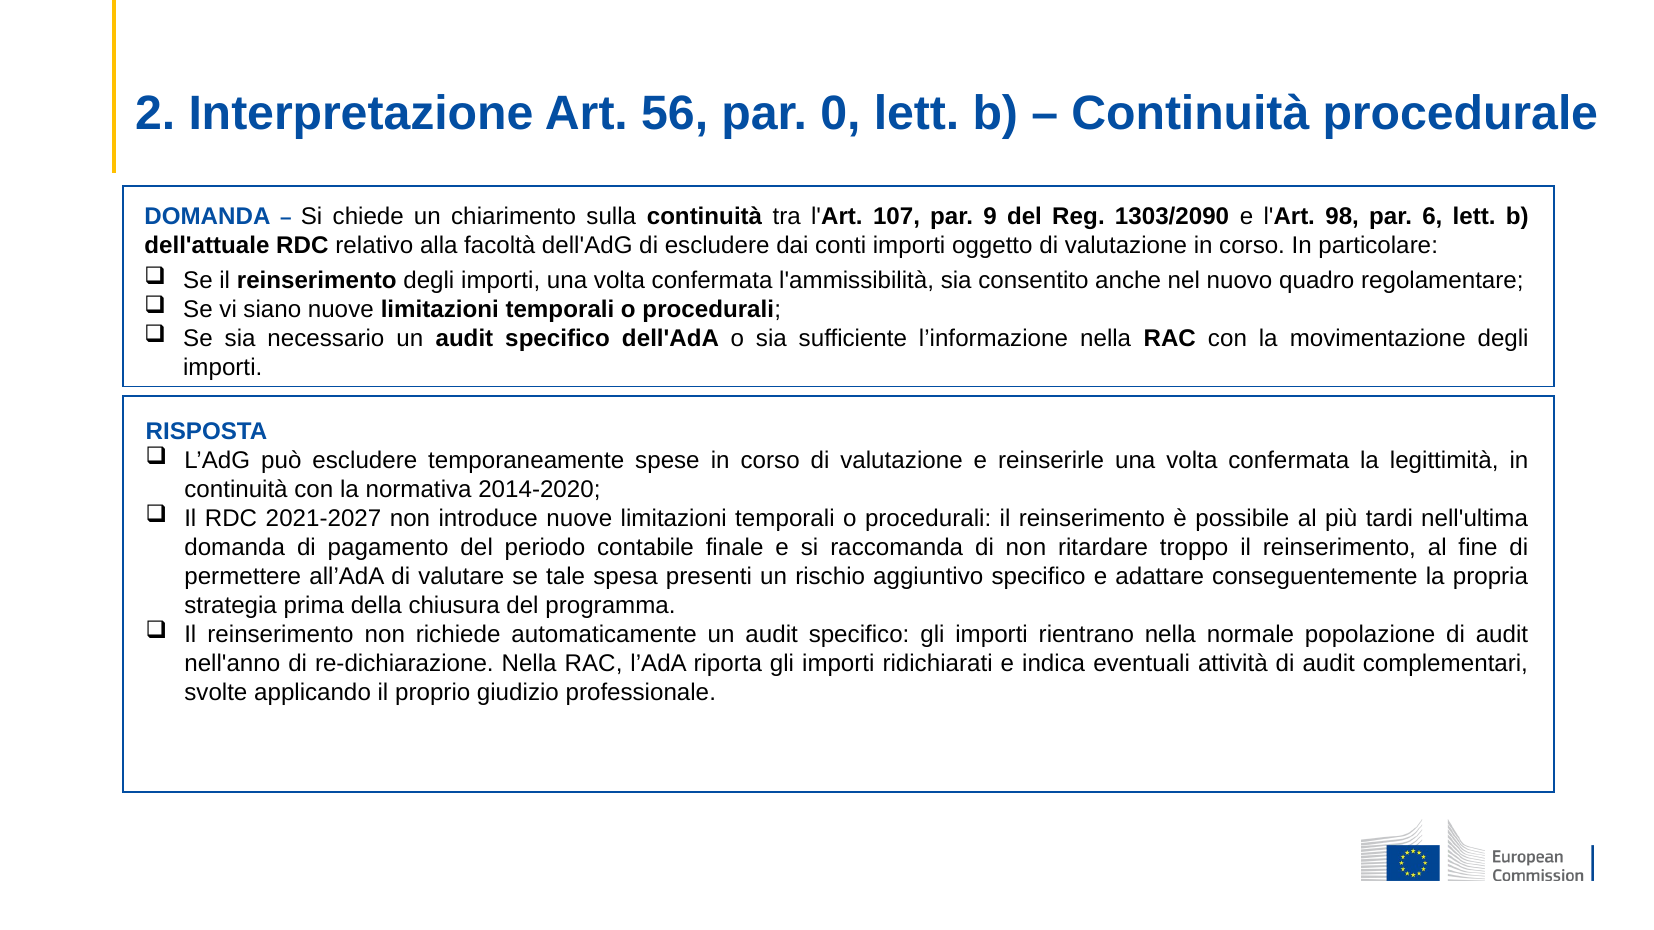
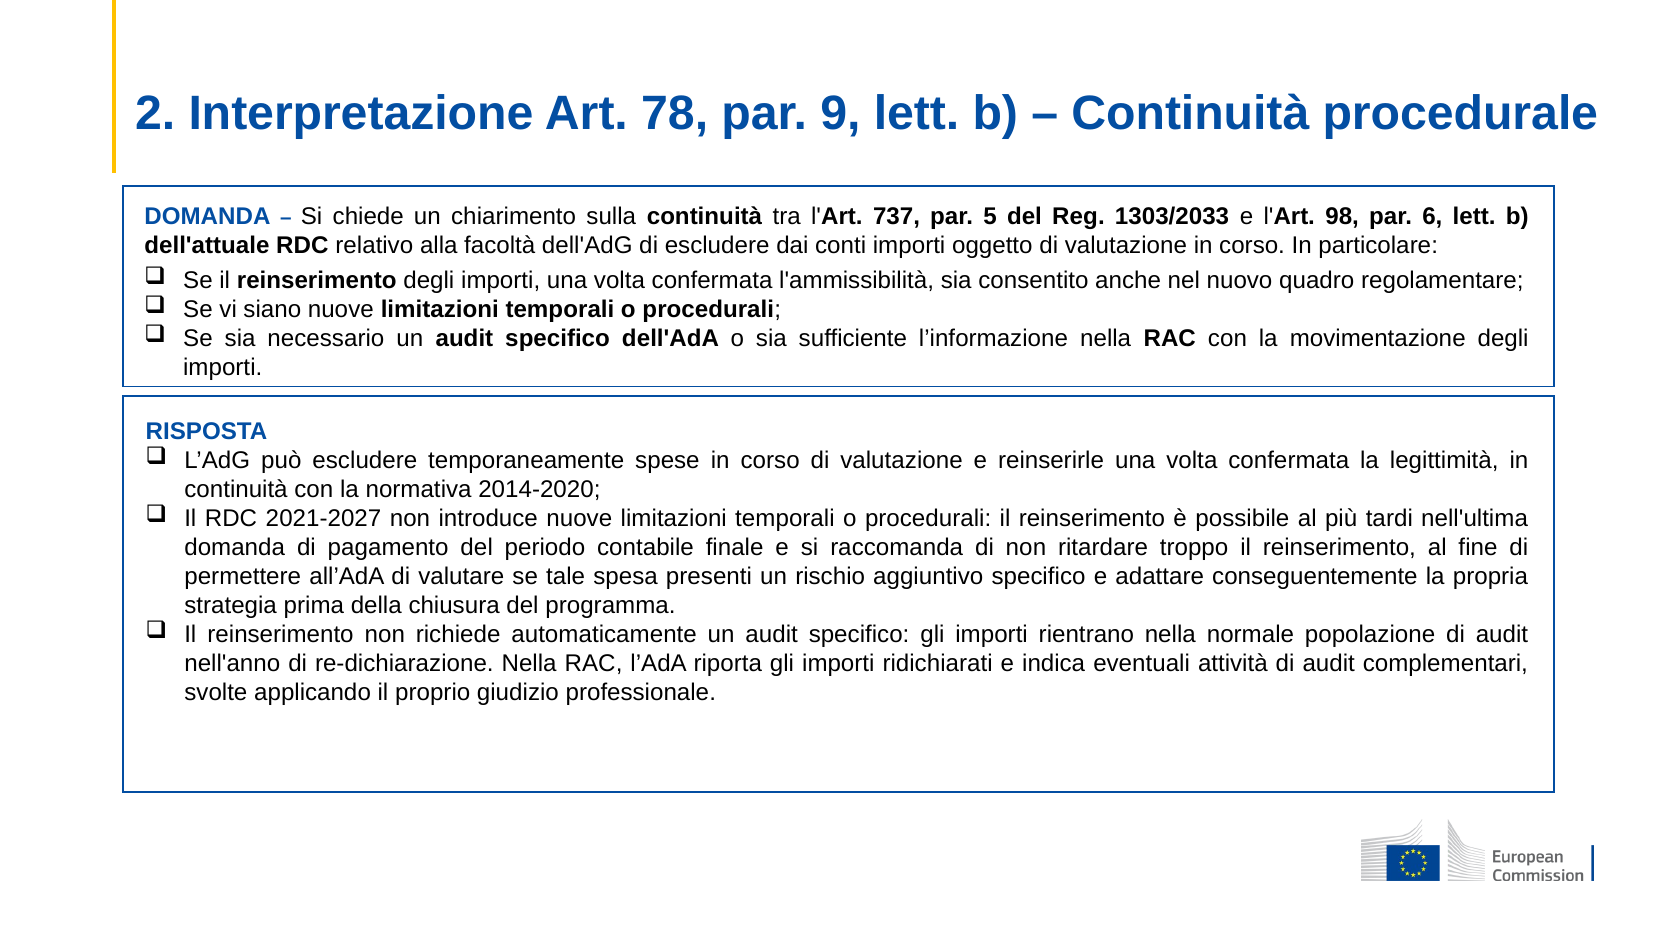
56: 56 -> 78
0: 0 -> 9
107: 107 -> 737
9: 9 -> 5
1303/2090: 1303/2090 -> 1303/2033
